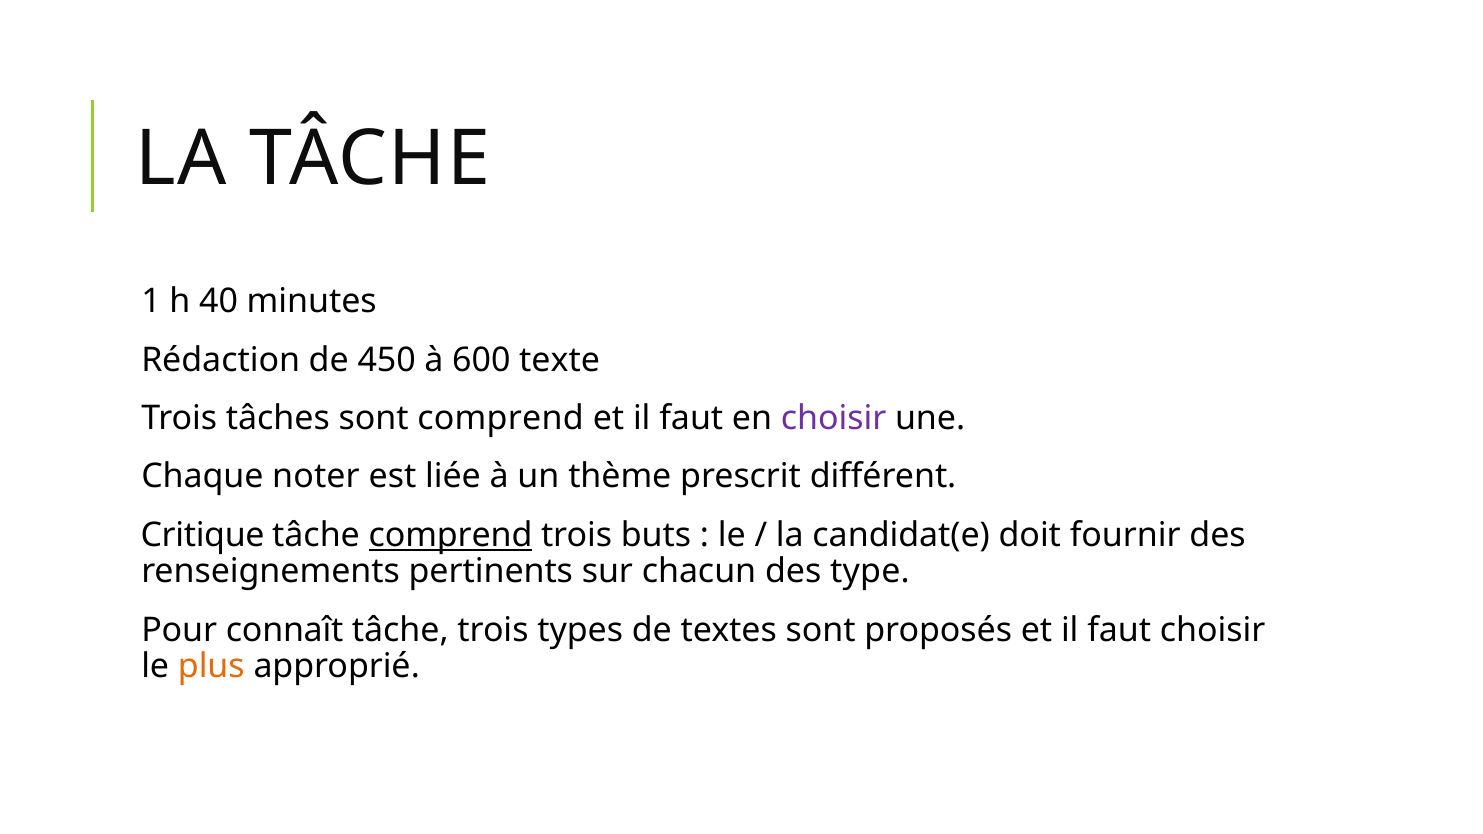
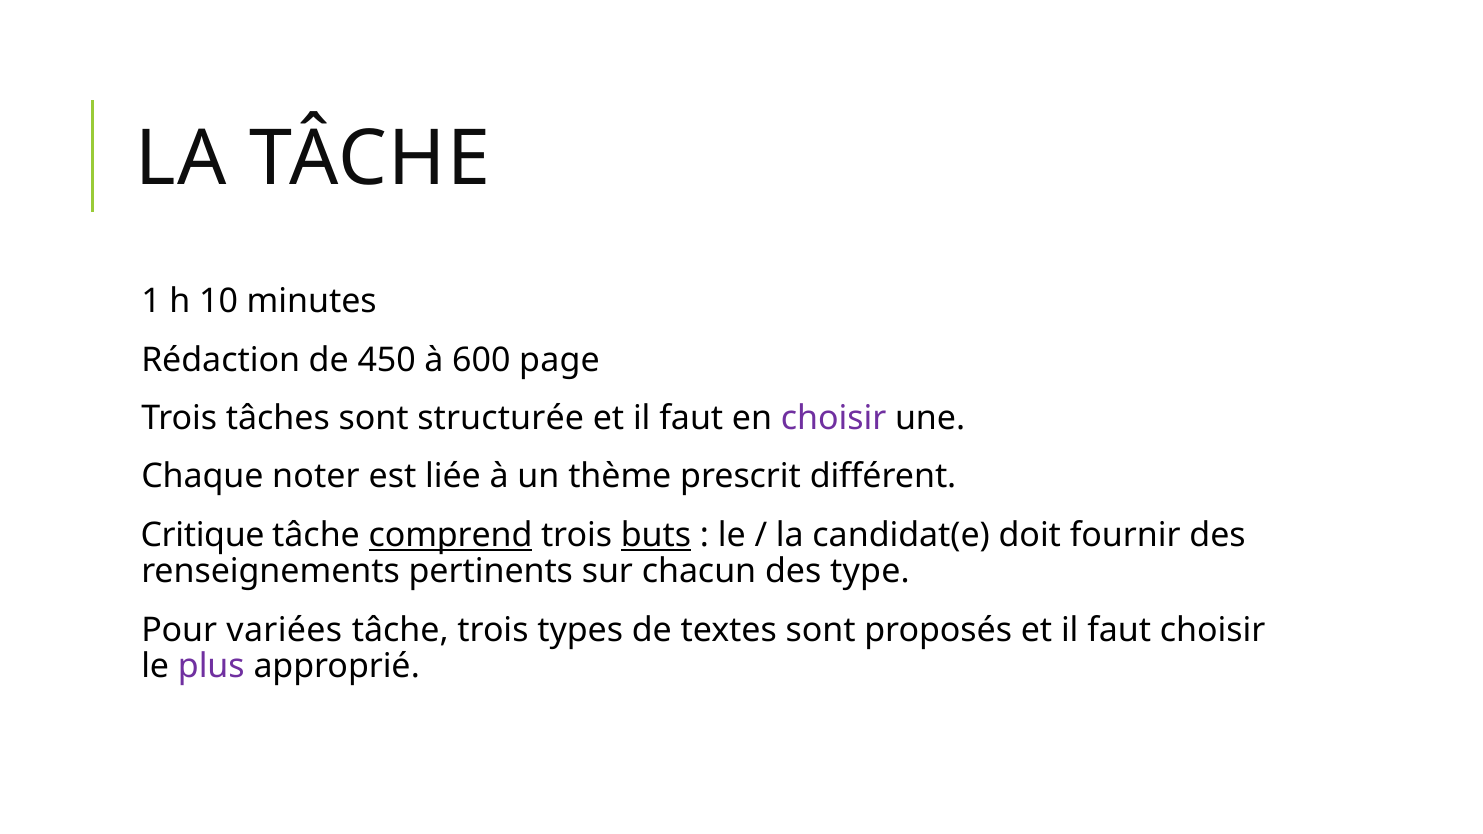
40: 40 -> 10
texte: texte -> page
sont comprend: comprend -> structurée
buts underline: none -> present
connaît: connaît -> variées
plus colour: orange -> purple
